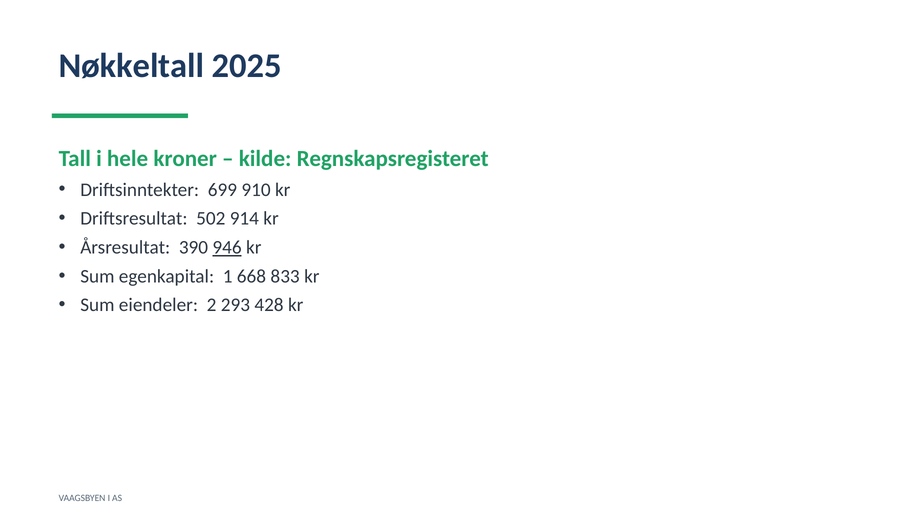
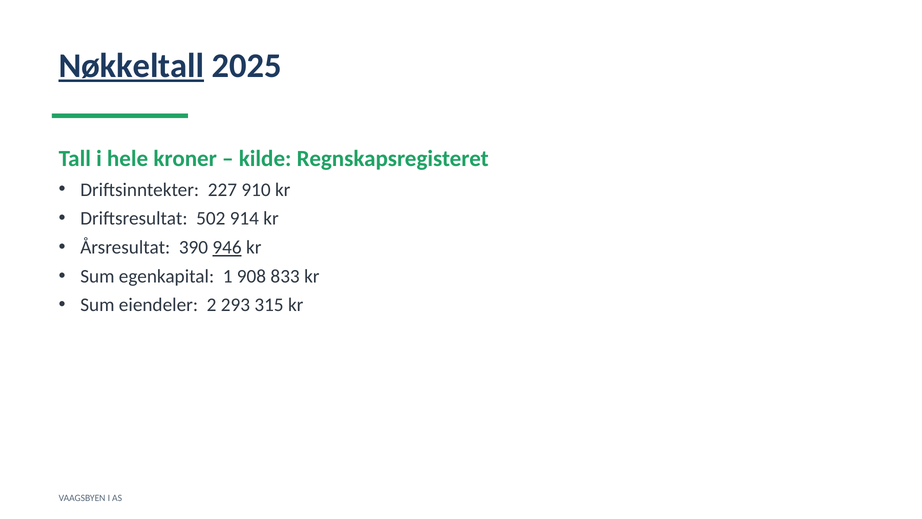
Nøkkeltall underline: none -> present
699: 699 -> 227
668: 668 -> 908
428: 428 -> 315
